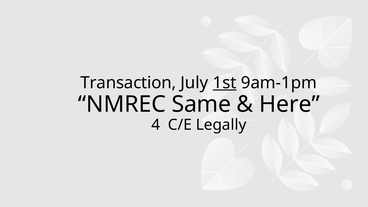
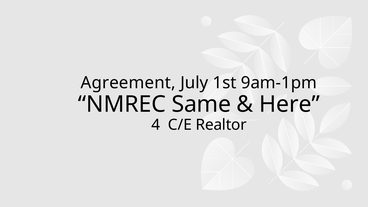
Transaction: Transaction -> Agreement
1st underline: present -> none
Legally: Legally -> Realtor
